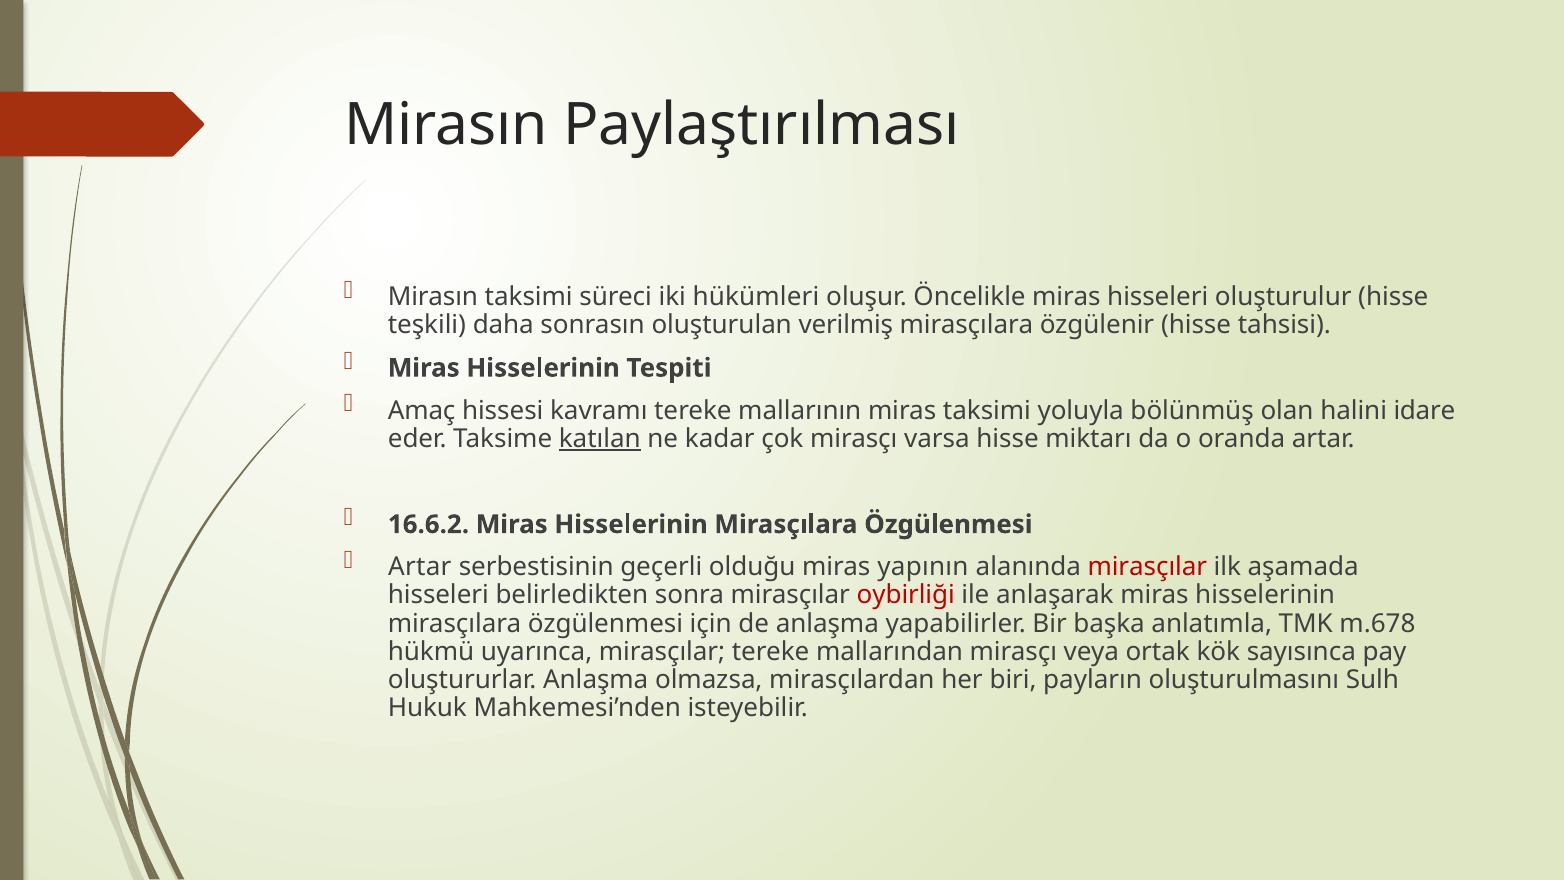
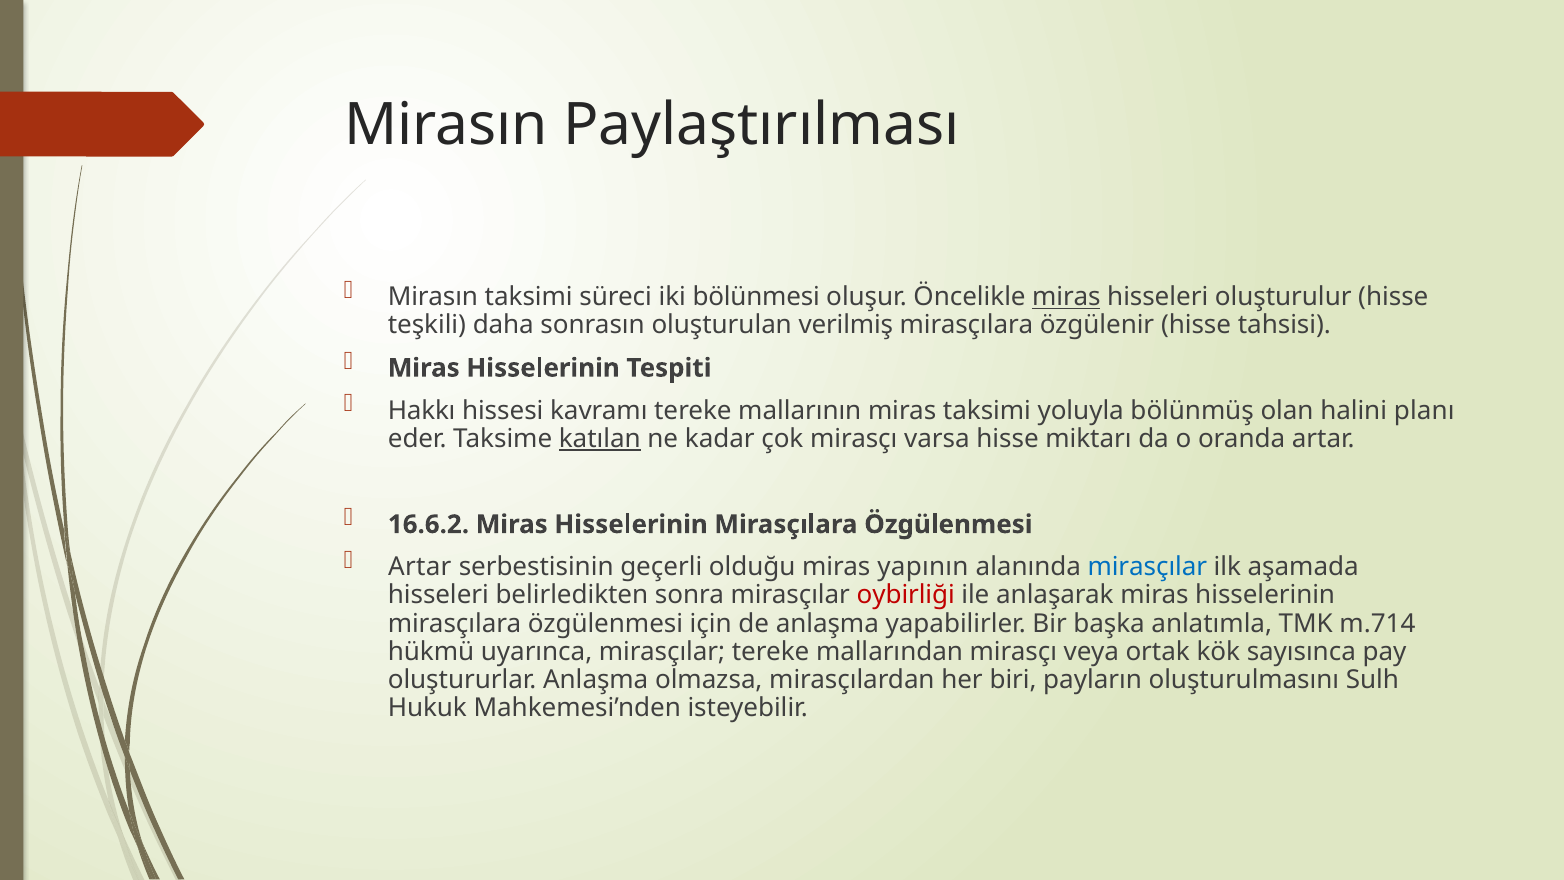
hükümleri: hükümleri -> bölünmesi
miras at (1066, 297) underline: none -> present
Amaç: Amaç -> Hakkı
idare: idare -> planı
mirasçılar at (1147, 567) colour: red -> blue
m.678: m.678 -> m.714
